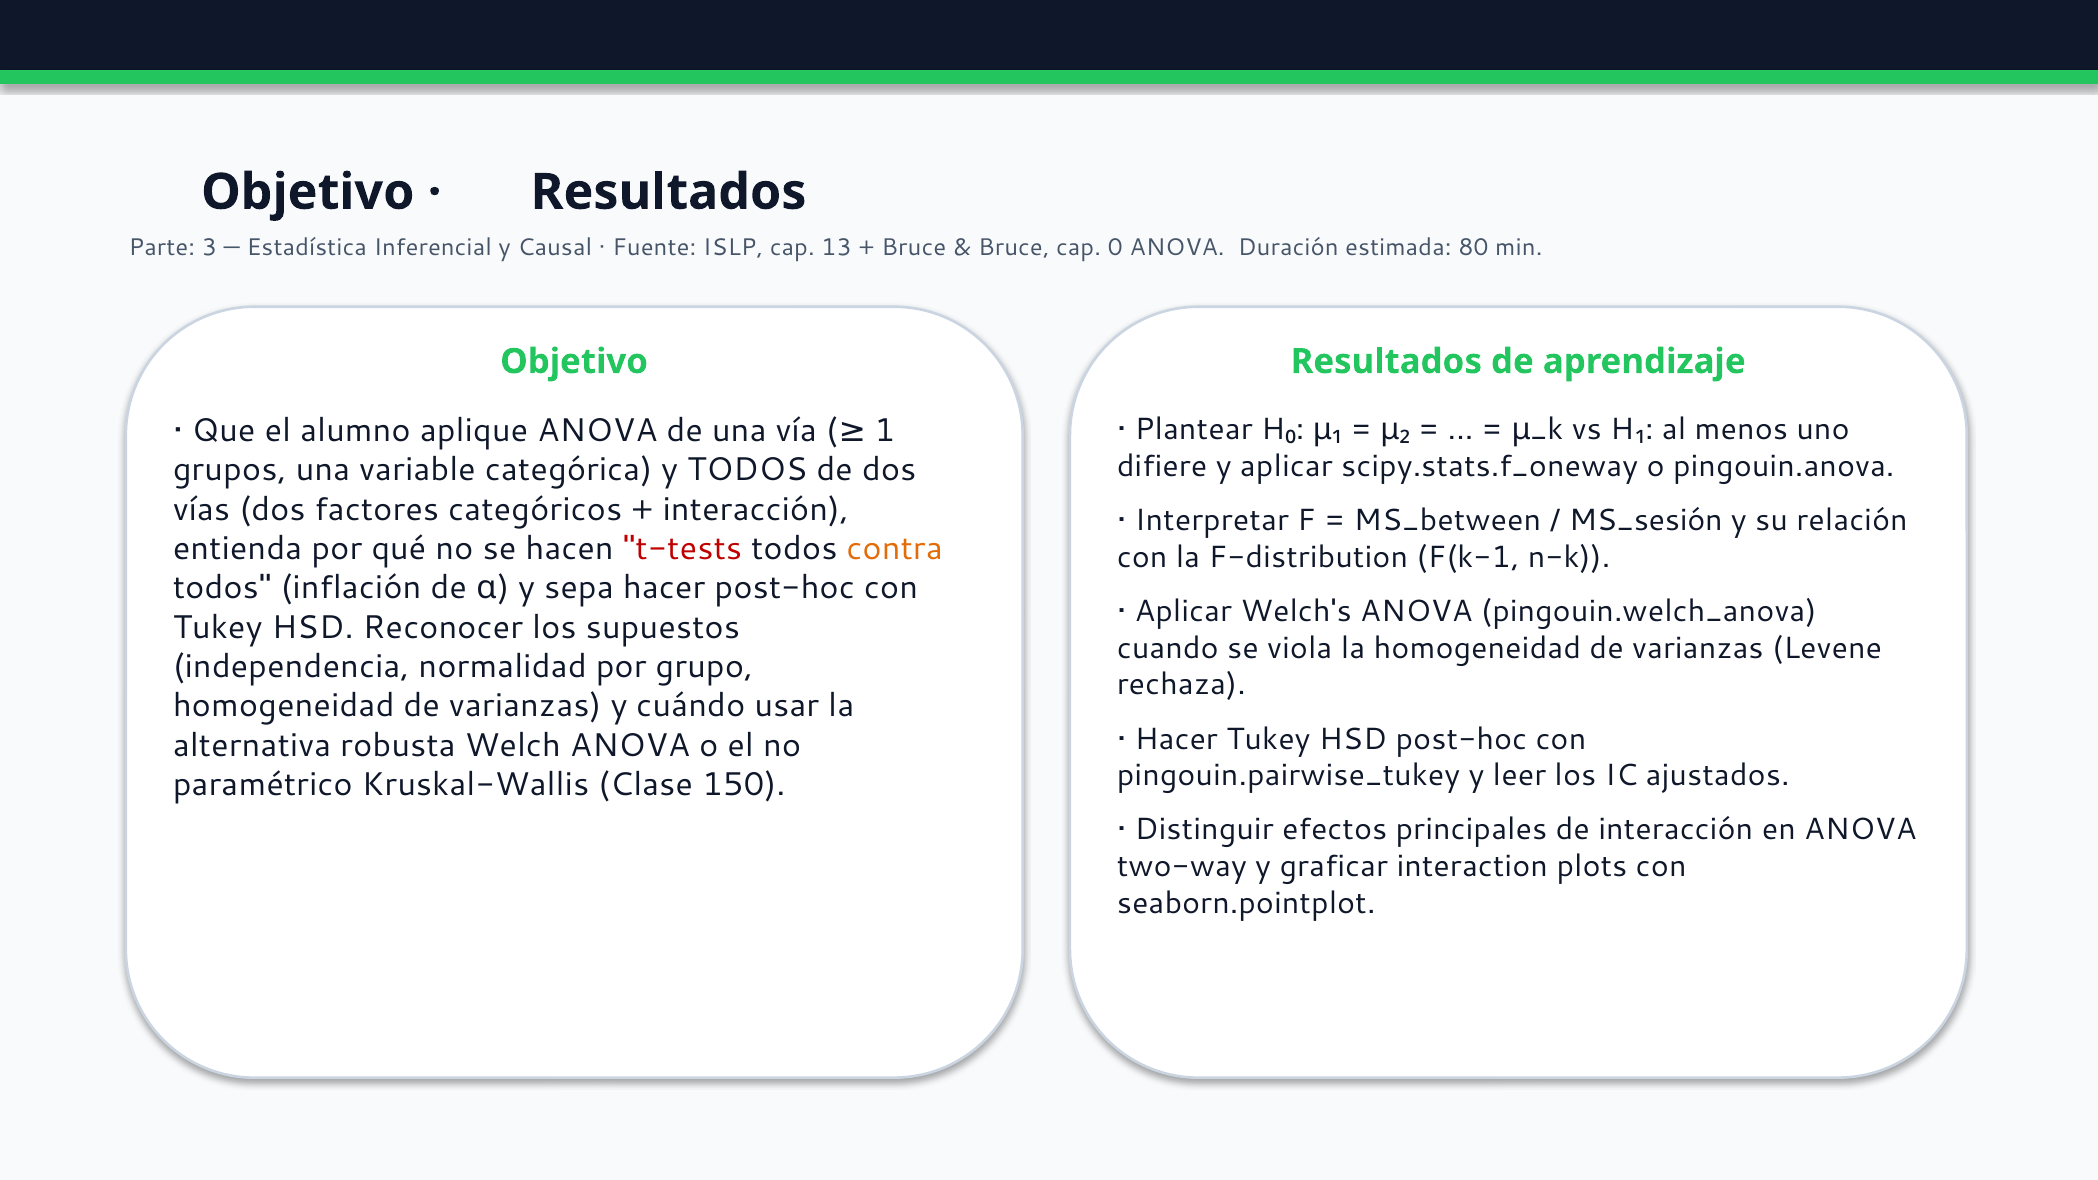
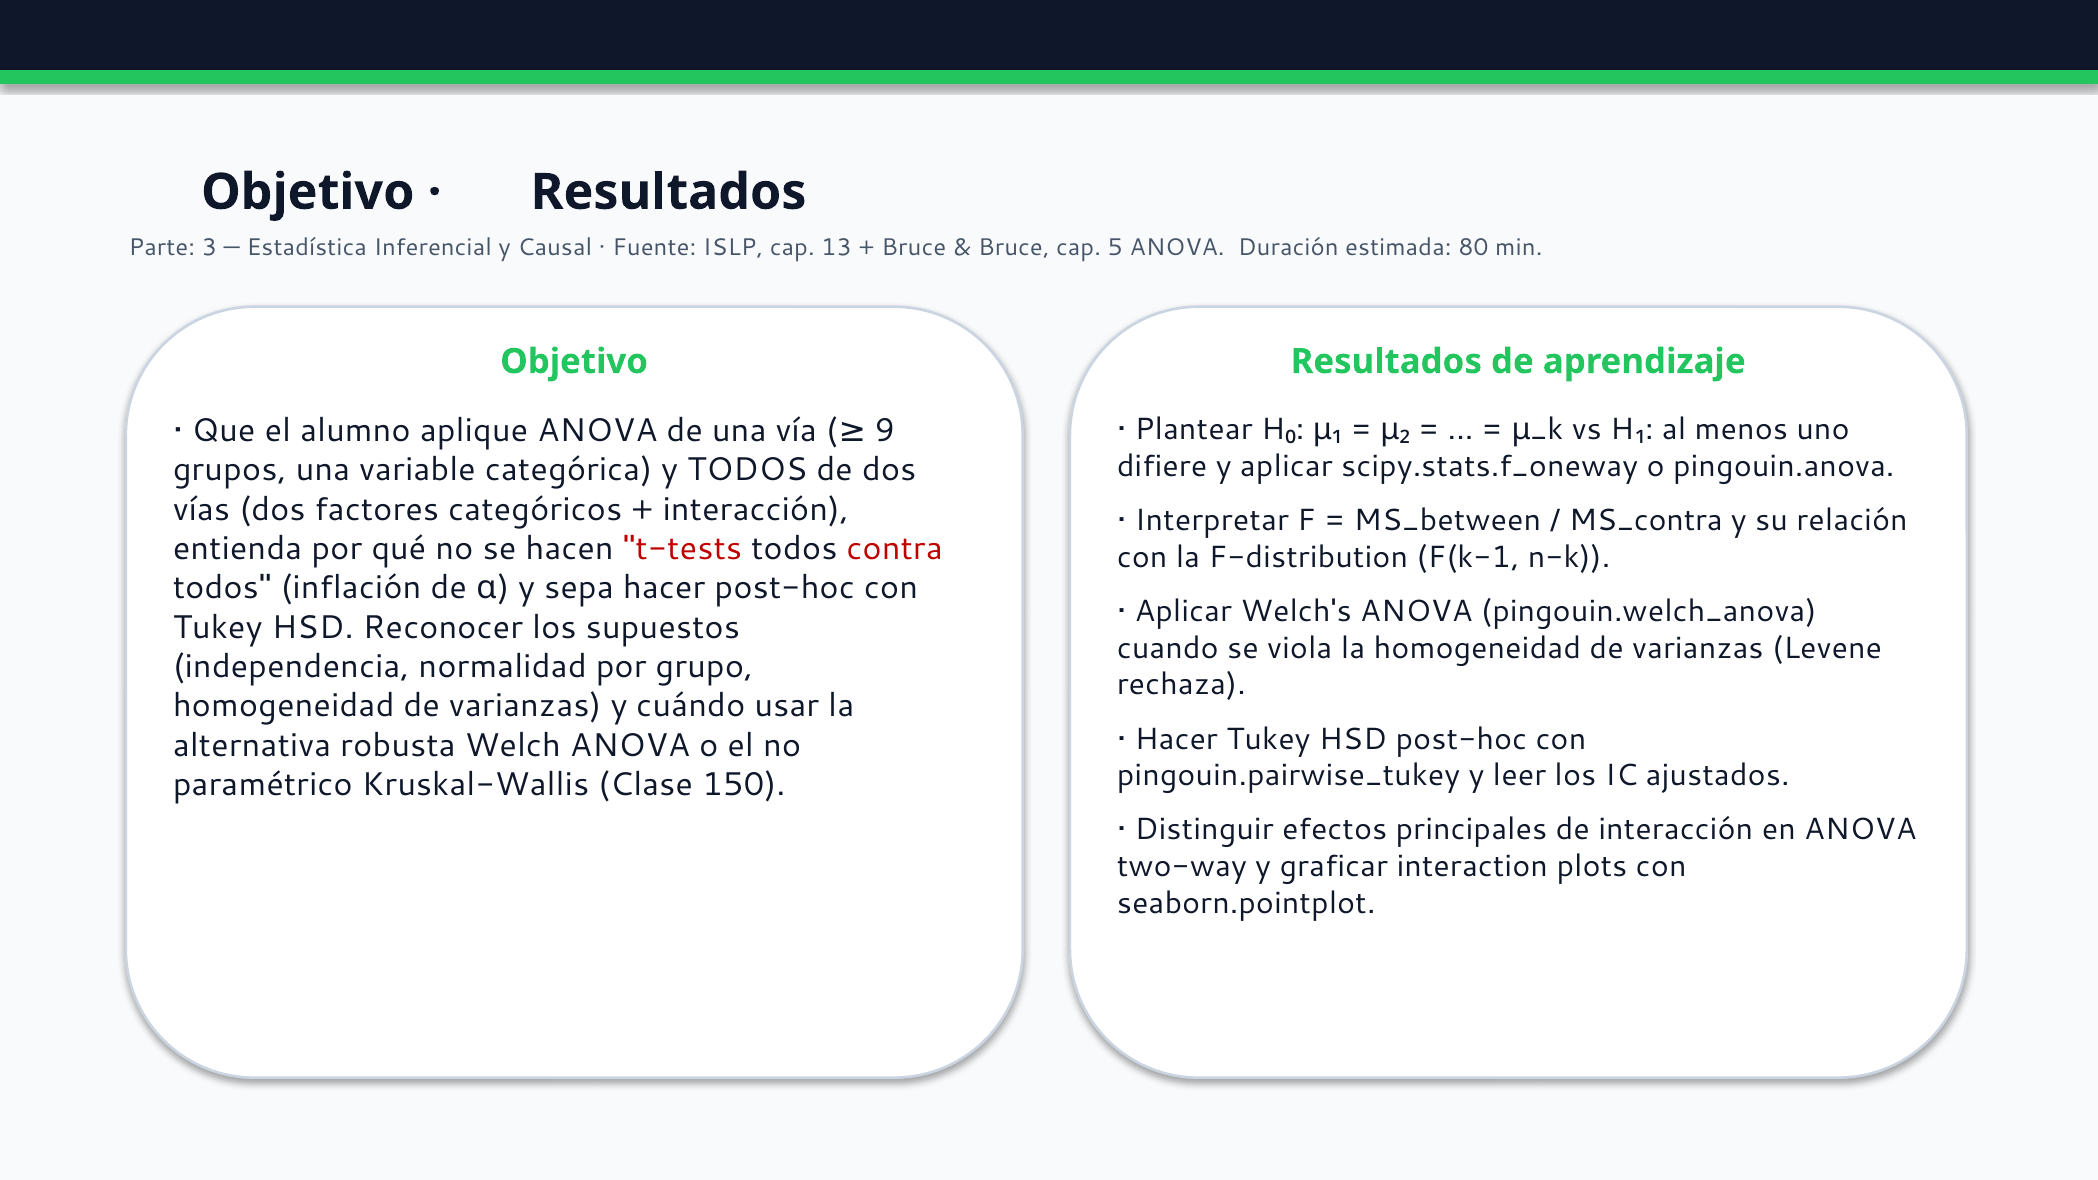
0: 0 -> 5
1: 1 -> 9
MS_sesión: MS_sesión -> MS_contra
contra colour: orange -> red
